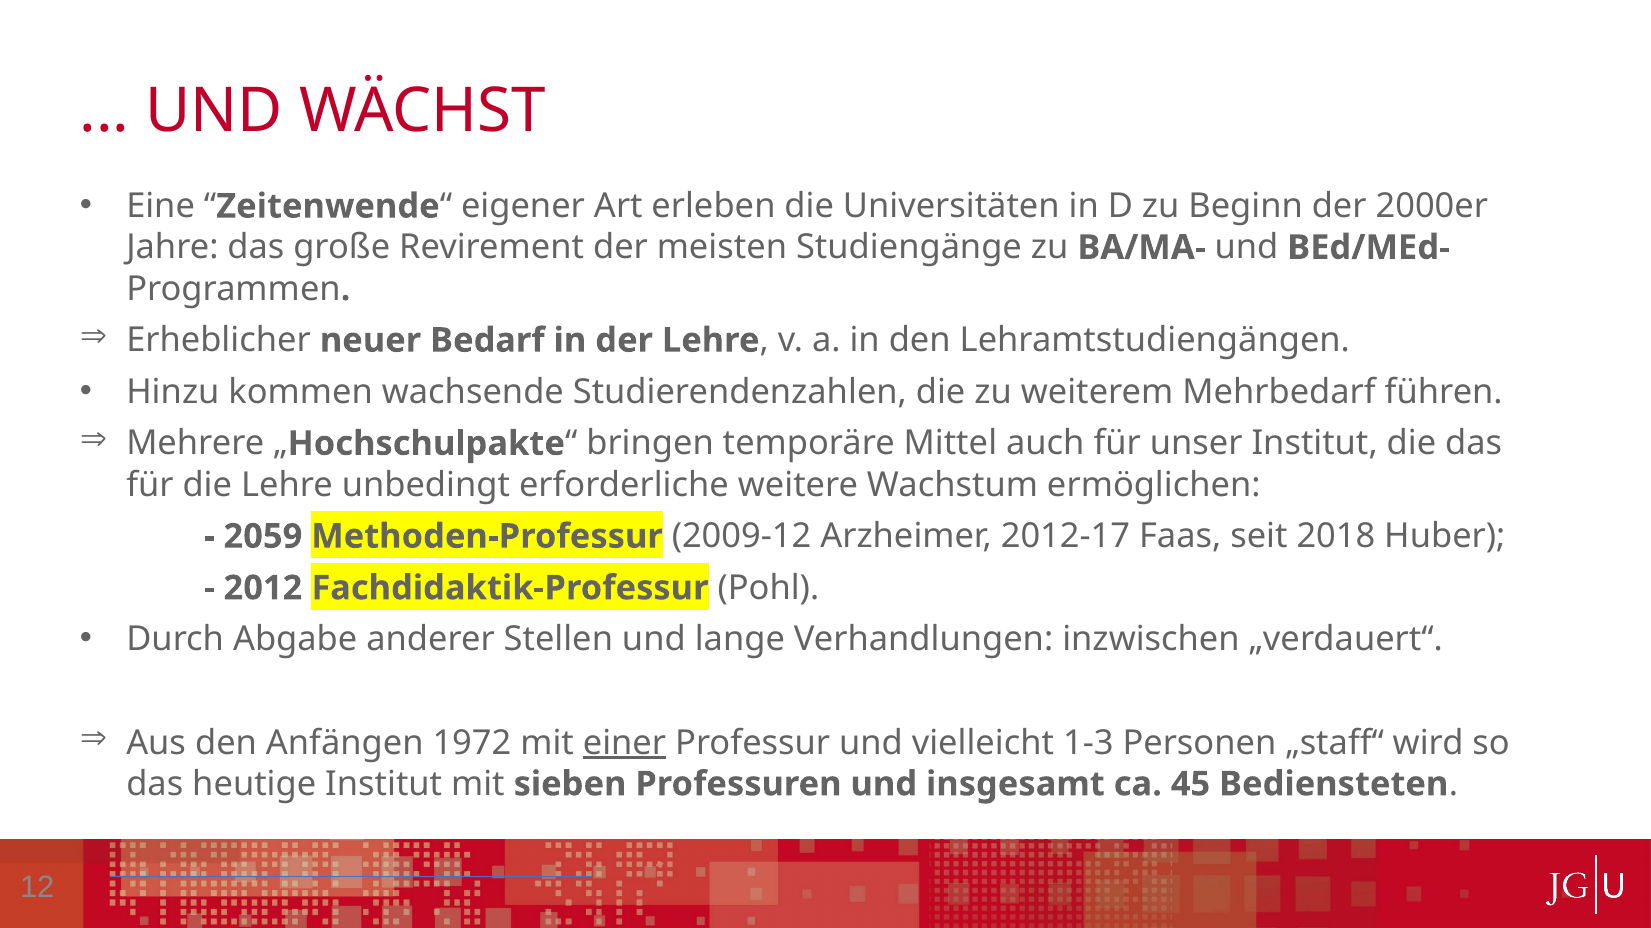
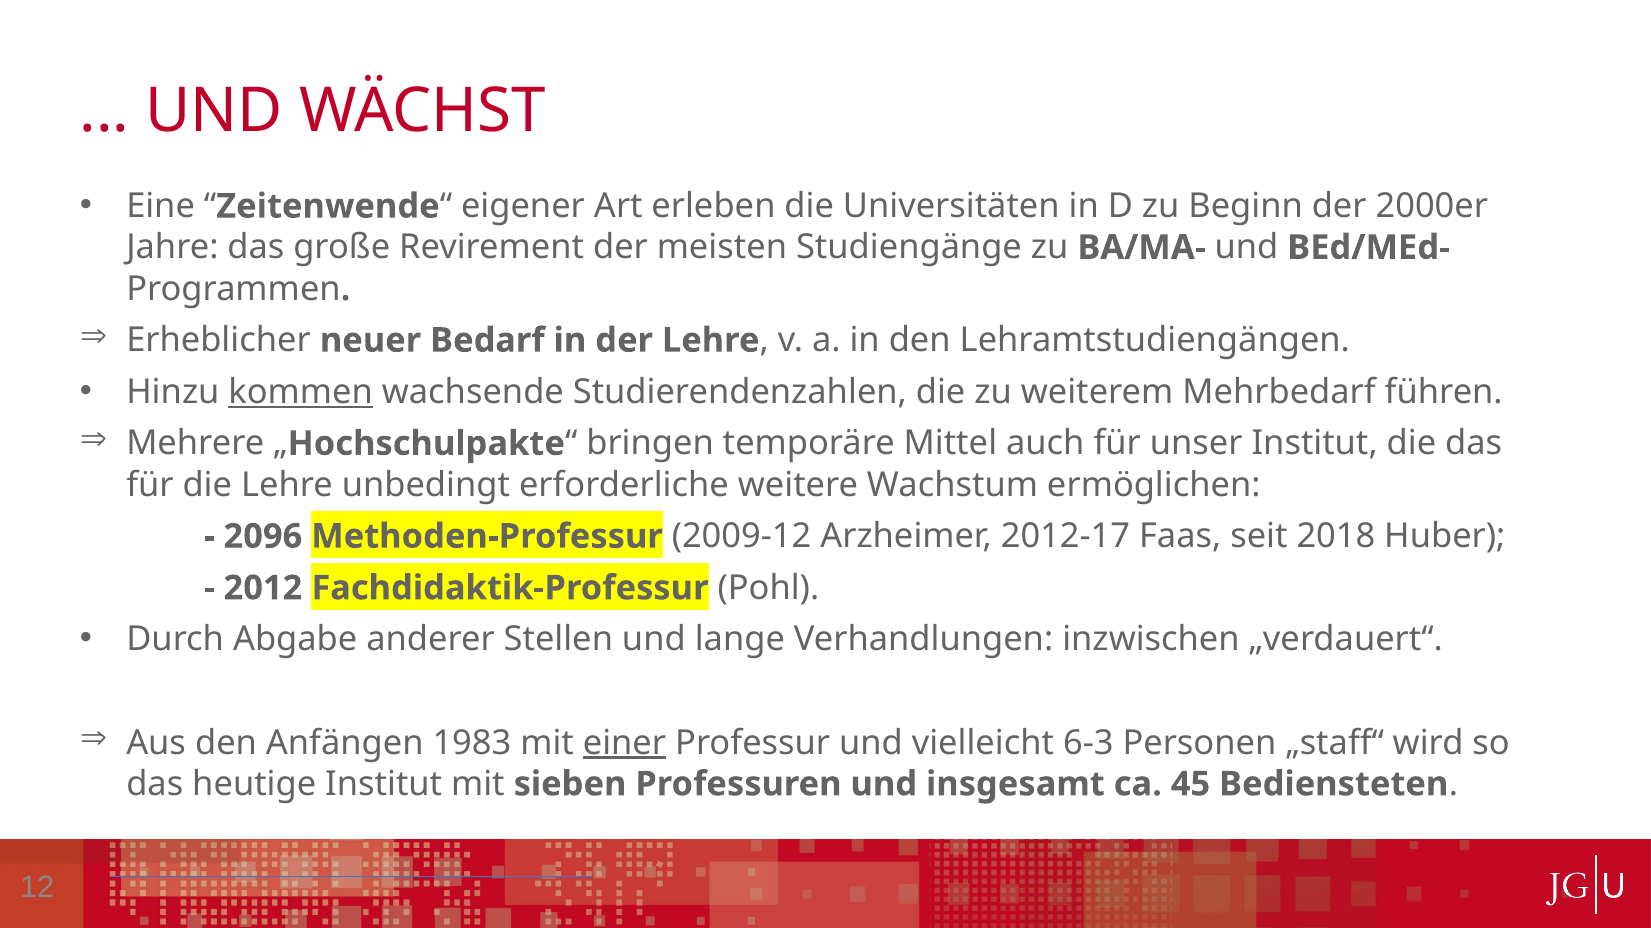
kommen underline: none -> present
2059: 2059 -> 2096
1972: 1972 -> 1983
1-3: 1-3 -> 6-3
